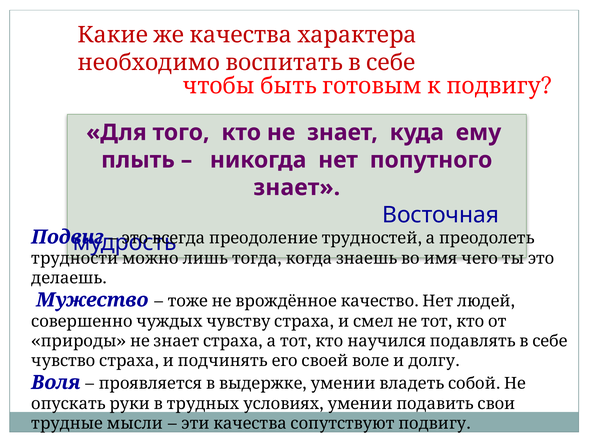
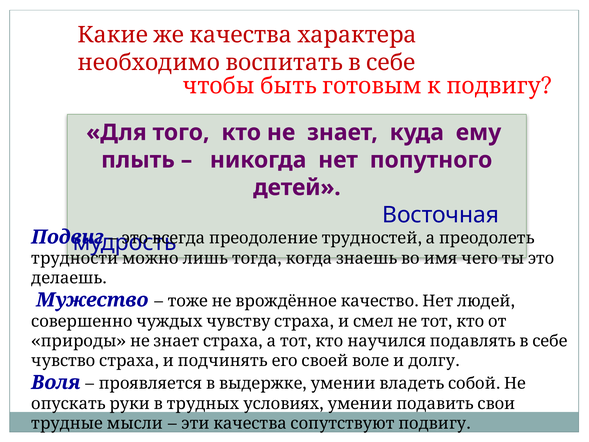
знает at (297, 187): знает -> детей
